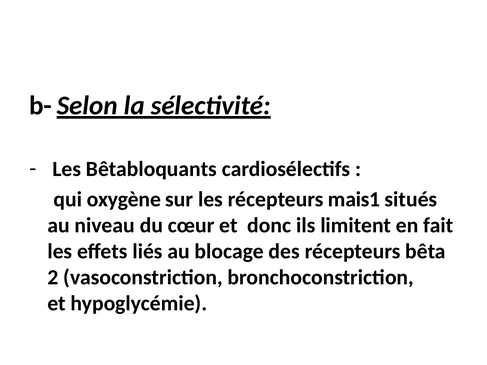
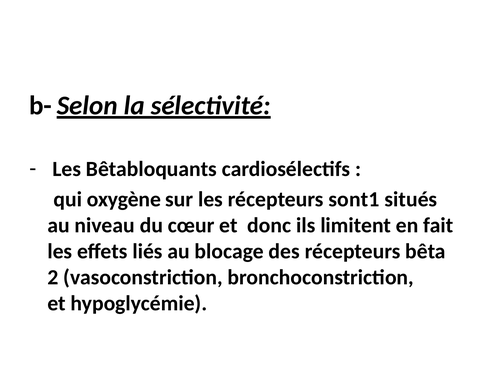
mais1: mais1 -> sont1
